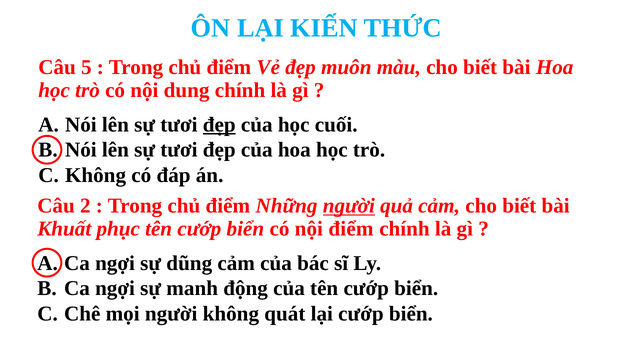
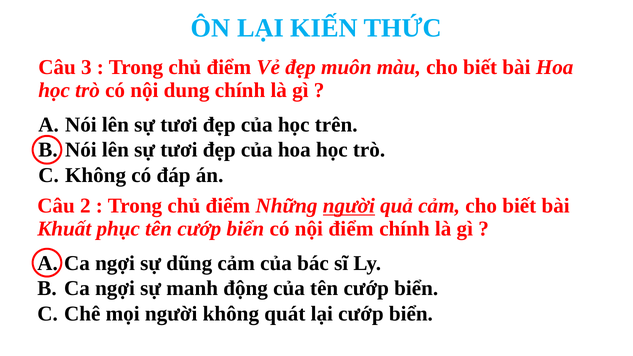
5: 5 -> 3
đẹp at (219, 125) underline: present -> none
cuối: cuối -> trên
